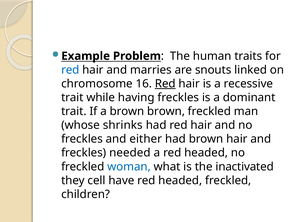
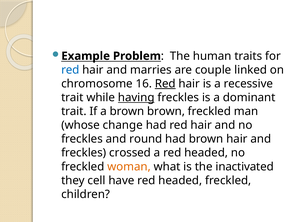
snouts: snouts -> couple
having underline: none -> present
shrinks: shrinks -> change
either: either -> round
needed: needed -> crossed
woman colour: blue -> orange
